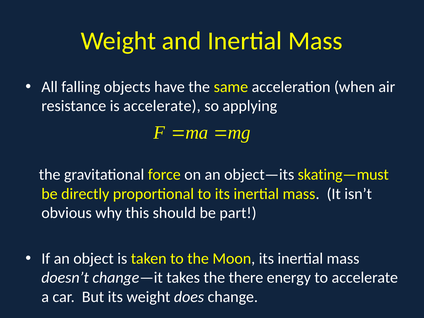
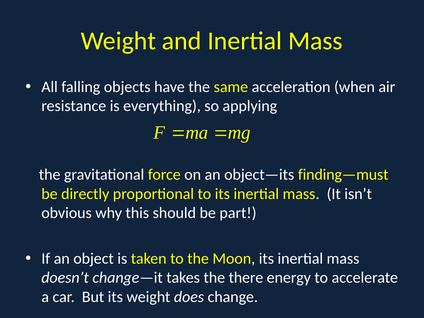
is accelerate: accelerate -> everything
skating—must: skating—must -> finding—must
